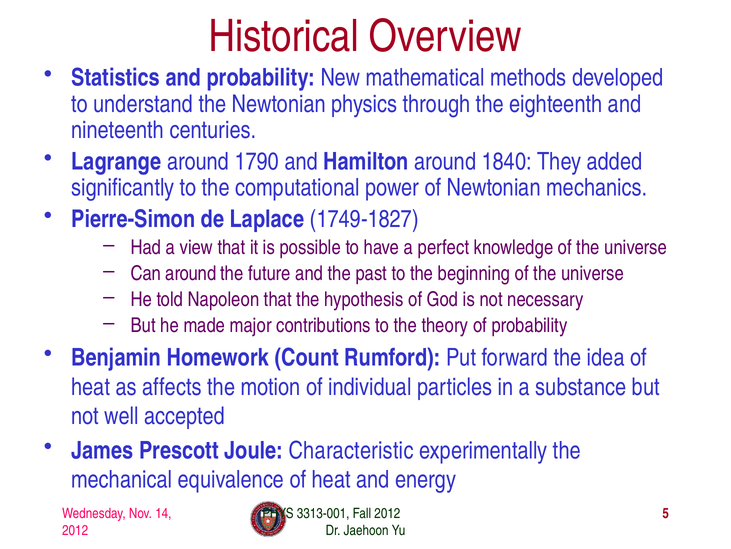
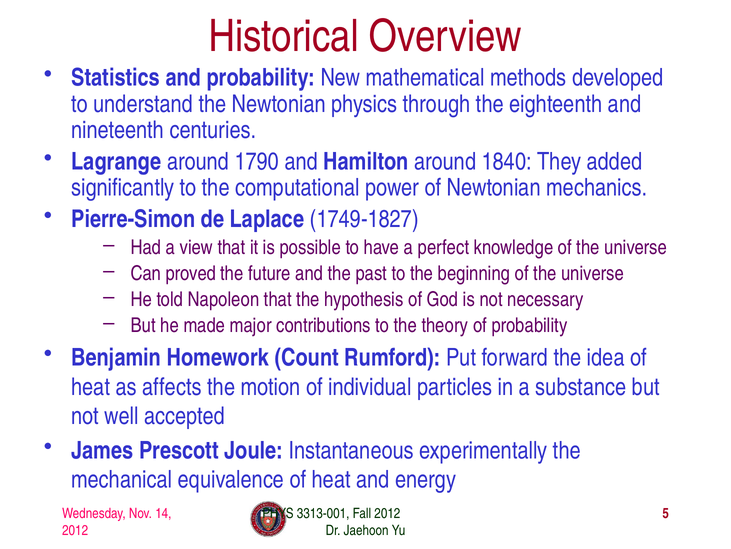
Can around: around -> proved
Characteristic: Characteristic -> Instantaneous
